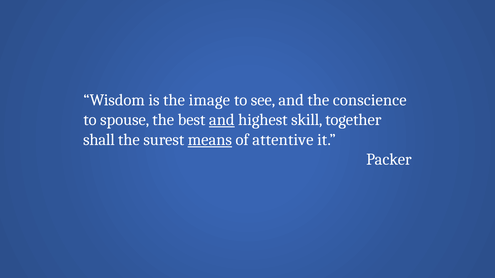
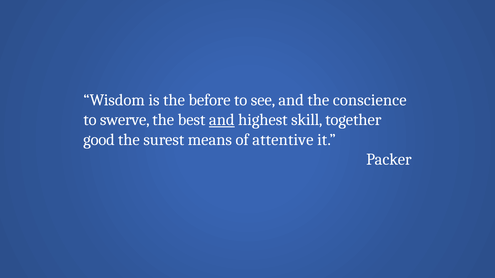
image: image -> before
spouse: spouse -> swerve
shall: shall -> good
means underline: present -> none
